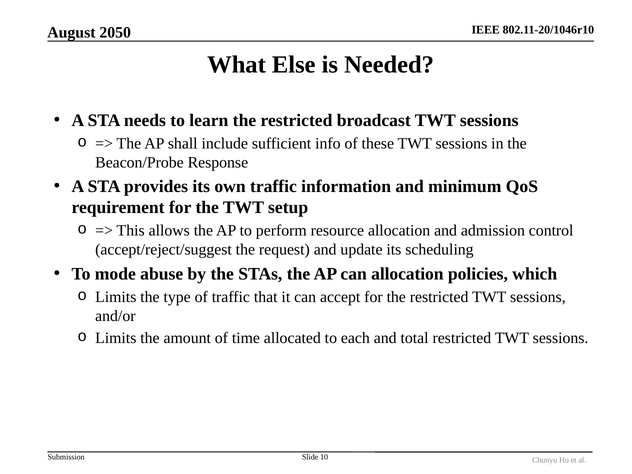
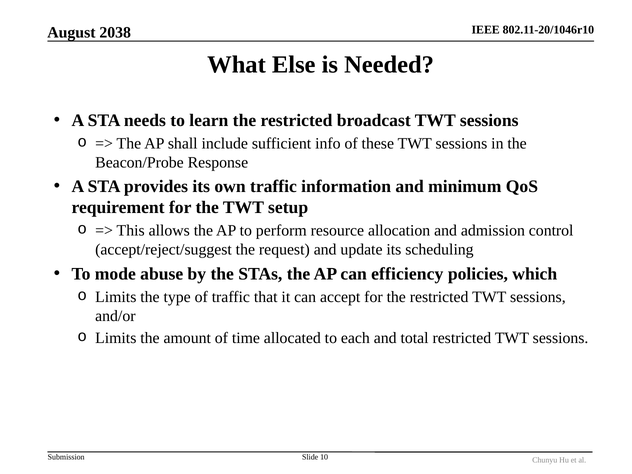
2050: 2050 -> 2038
can allocation: allocation -> efficiency
